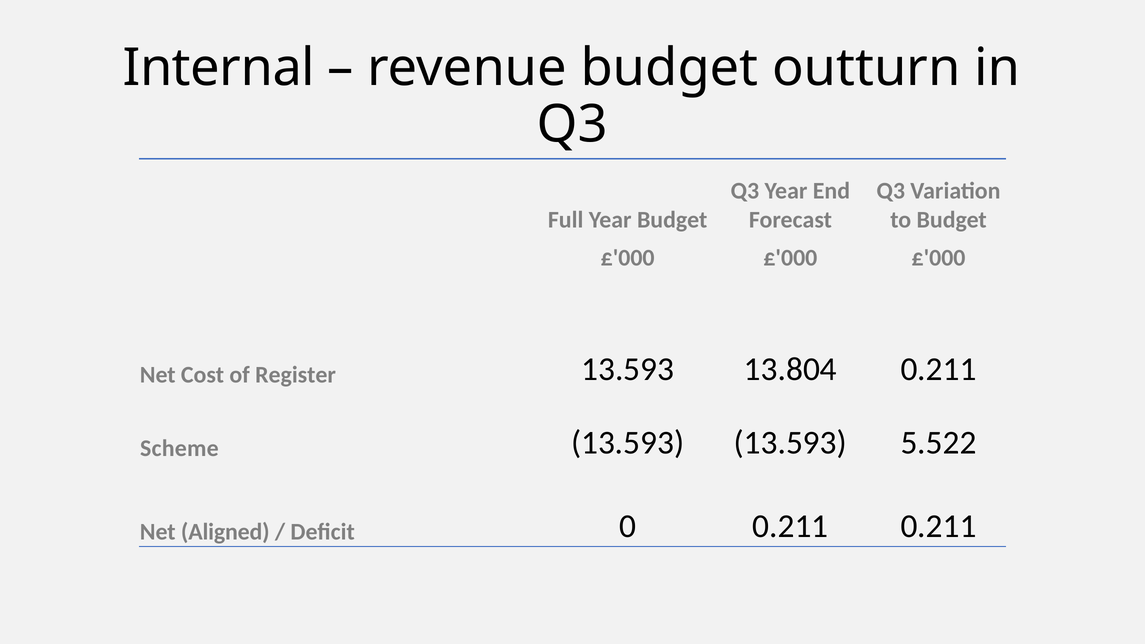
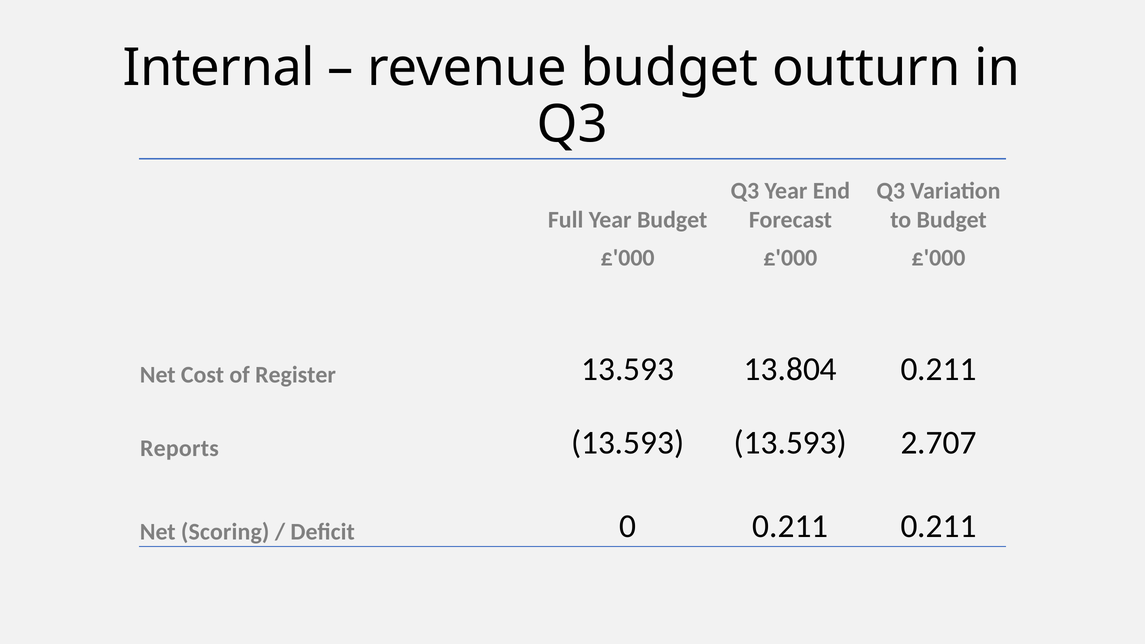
Scheme: Scheme -> Reports
5.522: 5.522 -> 2.707
Aligned: Aligned -> Scoring
